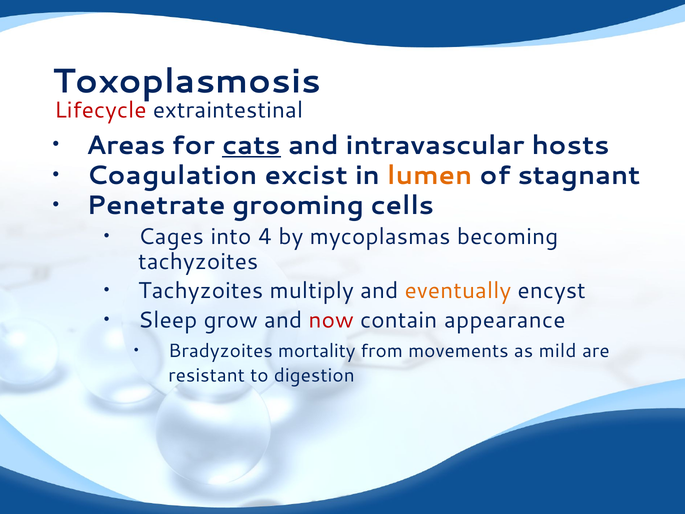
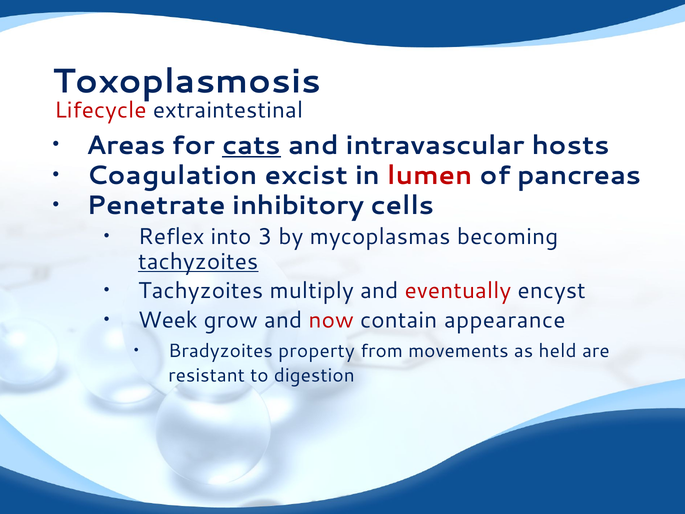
lumen colour: orange -> red
stagnant: stagnant -> pancreas
grooming: grooming -> inhibitory
Cages: Cages -> Reflex
4: 4 -> 3
tachyzoites at (198, 261) underline: none -> present
eventually colour: orange -> red
Sleep: Sleep -> Week
mortality: mortality -> property
mild: mild -> held
